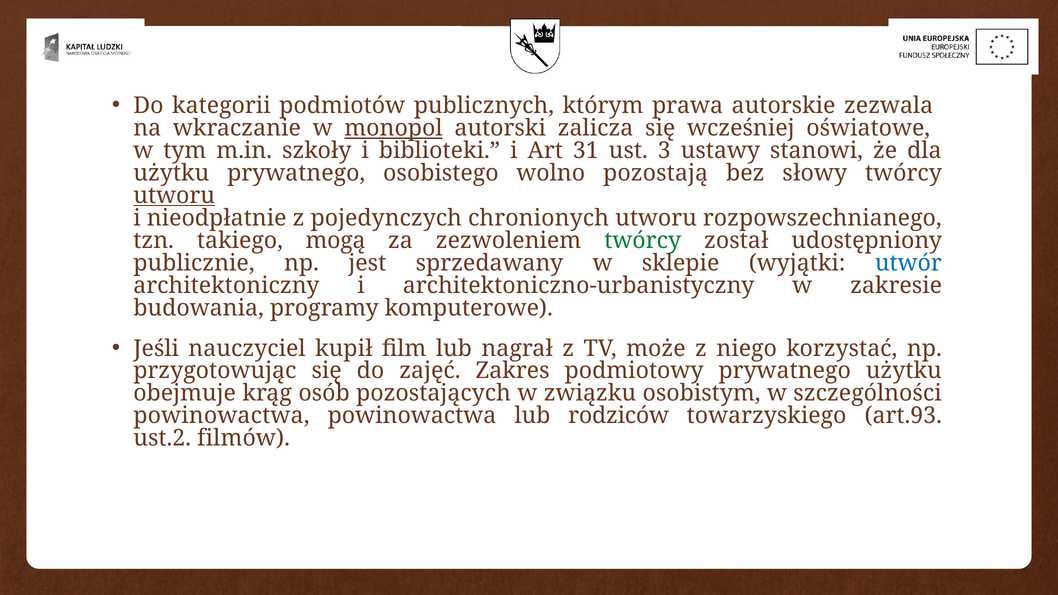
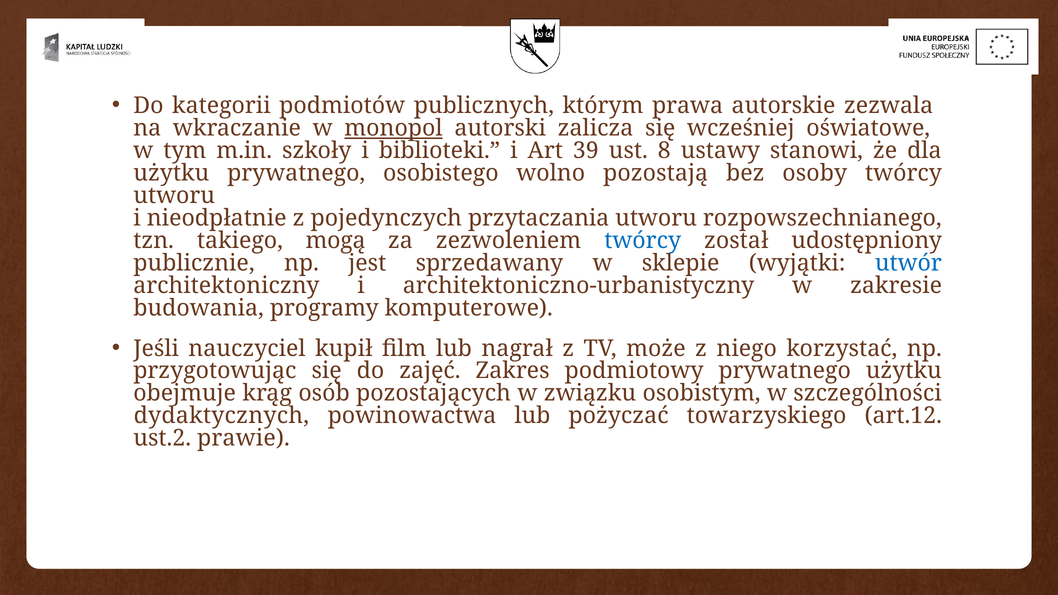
31: 31 -> 39
3: 3 -> 8
słowy: słowy -> osoby
utworu at (174, 196) underline: present -> none
chronionych: chronionych -> przytaczania
twórcy at (643, 241) colour: green -> blue
powinowactwa at (221, 416): powinowactwa -> dydaktycznych
rodziców: rodziców -> pożyczać
art.93: art.93 -> art.12
filmów: filmów -> prawie
